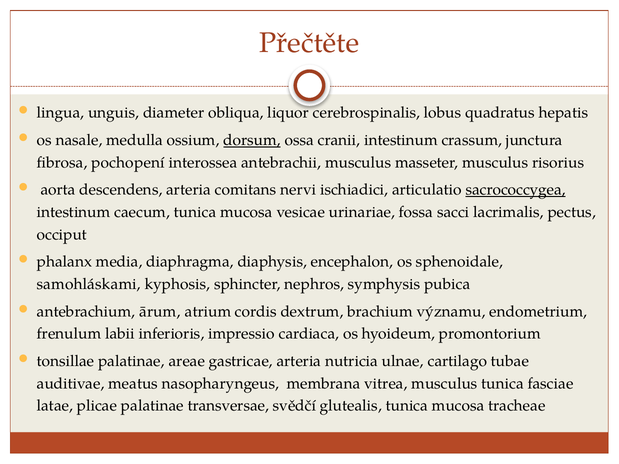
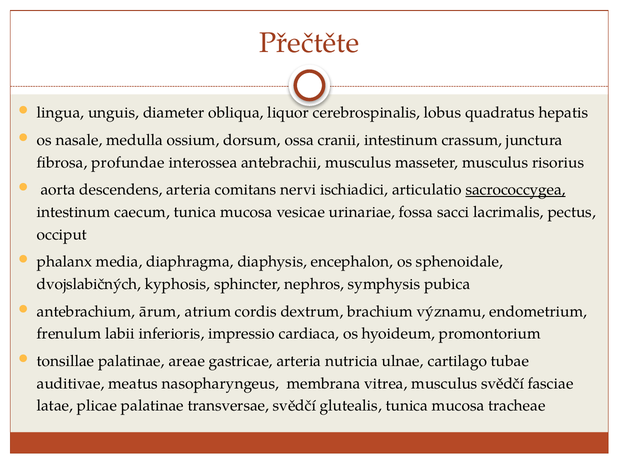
dorsum underline: present -> none
pochopení: pochopení -> profundae
samohláskami: samohláskami -> dvojslabičných
musculus tunica: tunica -> svědčí
